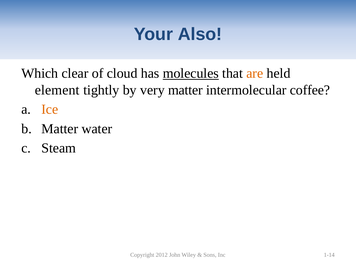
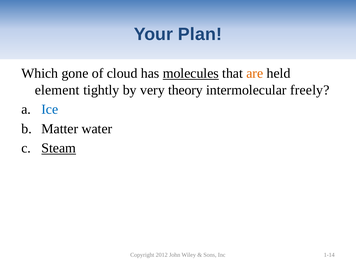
Also: Also -> Plan
clear: clear -> gone
very matter: matter -> theory
coffee: coffee -> freely
Ice colour: orange -> blue
Steam underline: none -> present
